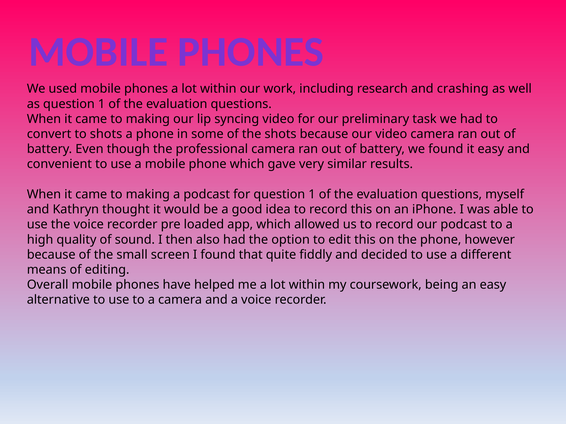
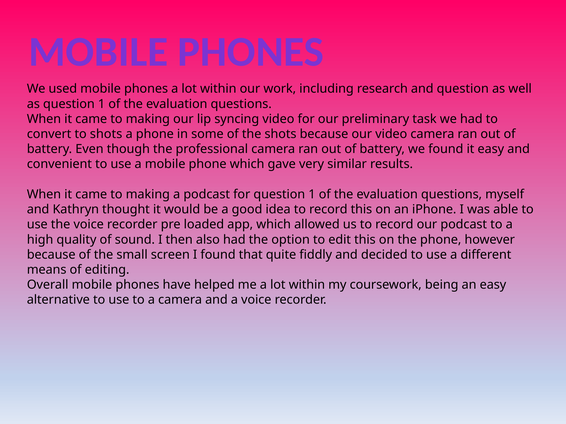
and crashing: crashing -> question
